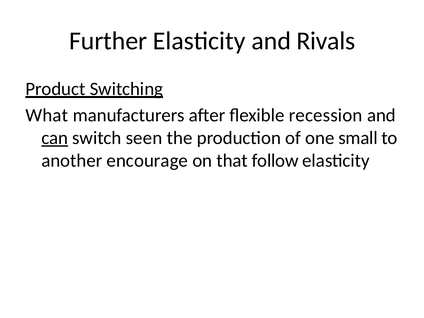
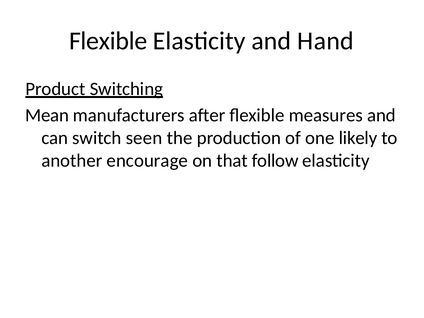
Further at (108, 41): Further -> Flexible
Rivals: Rivals -> Hand
What: What -> Mean
recession: recession -> measures
can underline: present -> none
small: small -> likely
